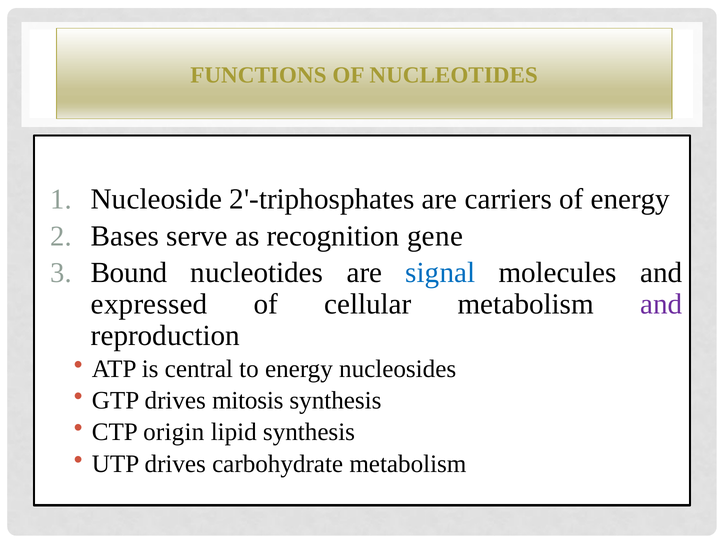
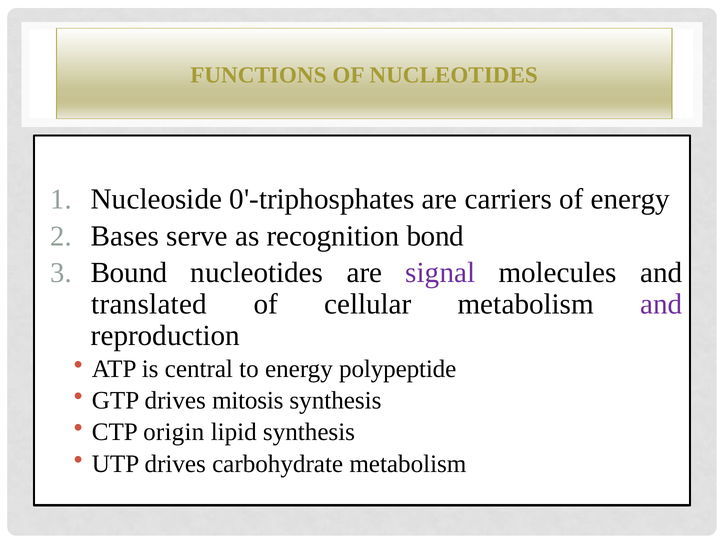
2'-triphosphates: 2'-triphosphates -> 0'-triphosphates
gene: gene -> bond
signal colour: blue -> purple
expressed: expressed -> translated
nucleosides: nucleosides -> polypeptide
